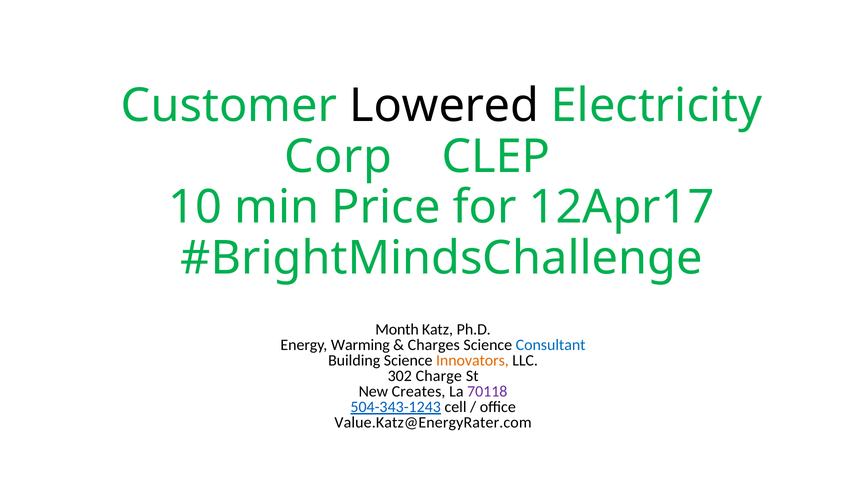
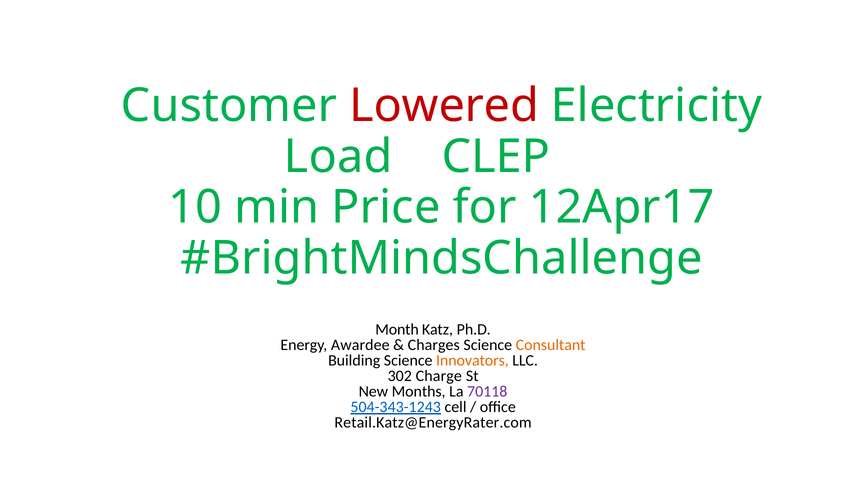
Lowered colour: black -> red
Corp: Corp -> Load
Warming: Warming -> Awardee
Consultant colour: blue -> orange
Creates: Creates -> Months
Value.Katz@EnergyRater.com: Value.Katz@EnergyRater.com -> Retail.Katz@EnergyRater.com
